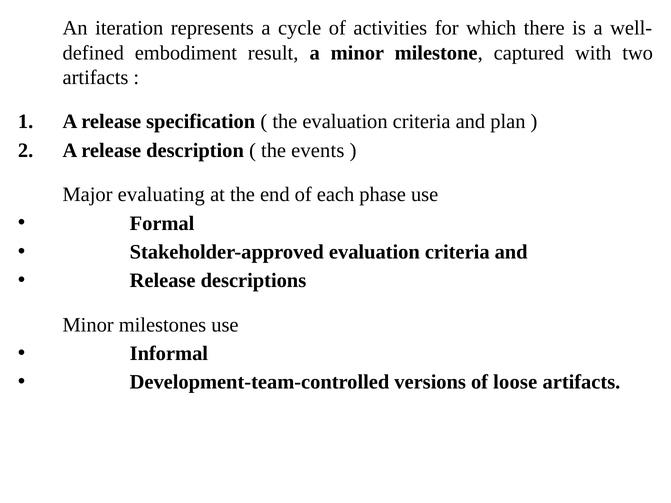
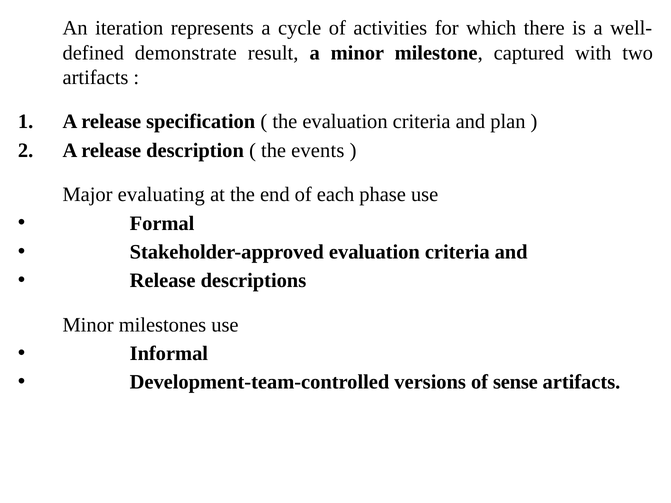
embodiment: embodiment -> demonstrate
loose: loose -> sense
